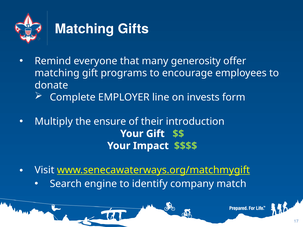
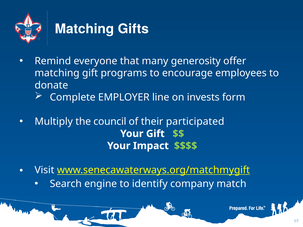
ensure: ensure -> council
introduction: introduction -> participated
